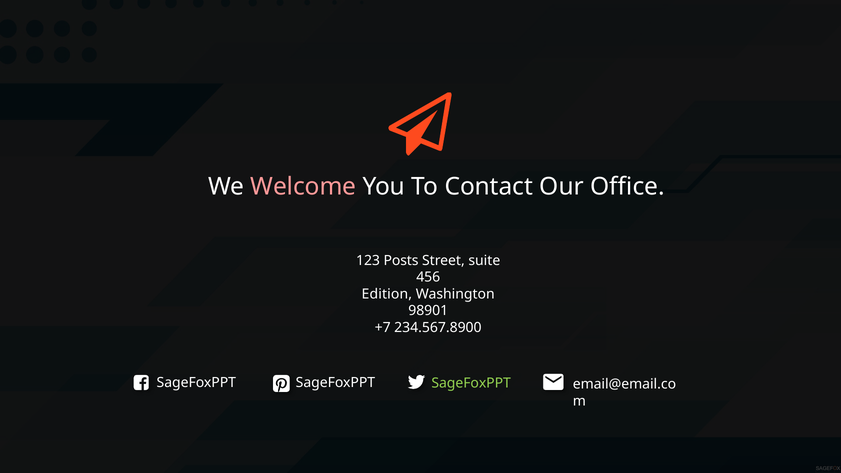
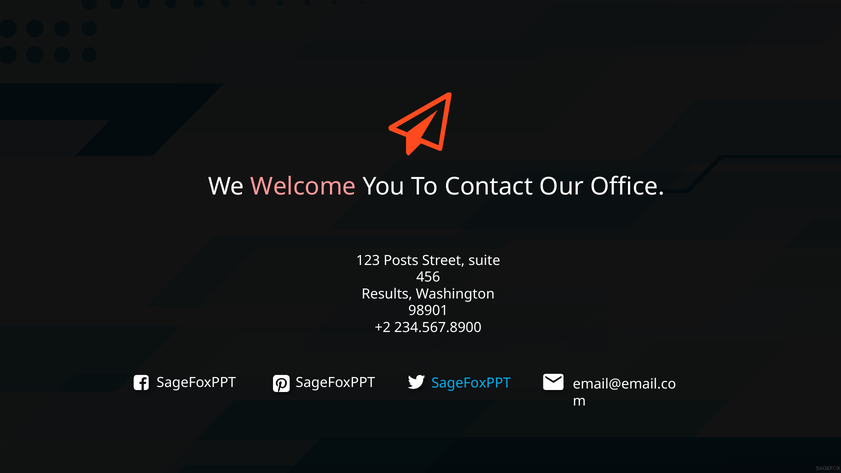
Edition: Edition -> Results
+7: +7 -> +2
SageFoxPPT at (471, 383) colour: light green -> light blue
